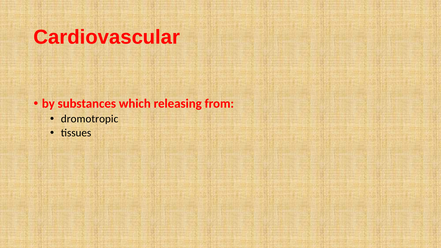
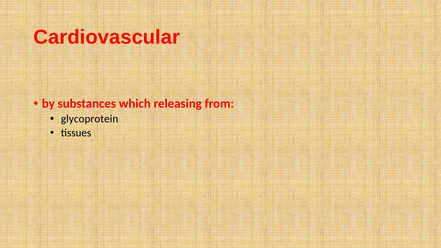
dromotropic: dromotropic -> glycoprotein
